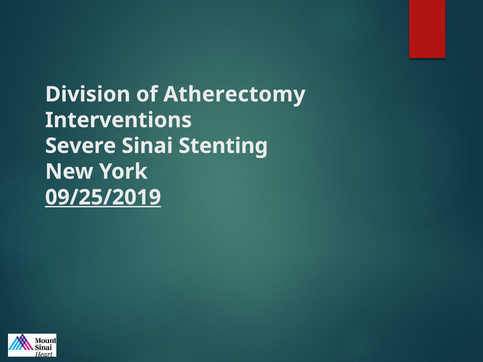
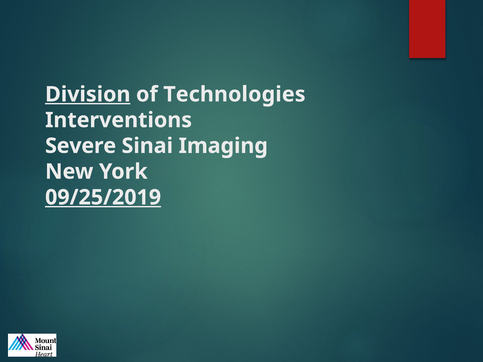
Division underline: none -> present
Atherectomy: Atherectomy -> Technologies
Stenting: Stenting -> Imaging
